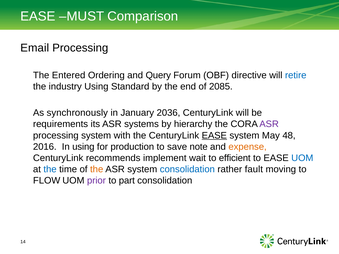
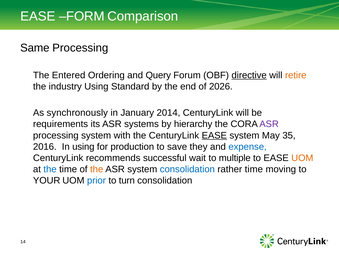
MUST: MUST -> FORM
Email: Email -> Same
directive underline: none -> present
retire colour: blue -> orange
2085: 2085 -> 2026
2036: 2036 -> 2014
48: 48 -> 35
note: note -> they
expense colour: orange -> blue
implement: implement -> successful
efficient: efficient -> multiple
UOM at (302, 158) colour: blue -> orange
rather fault: fault -> time
FLOW: FLOW -> YOUR
prior colour: purple -> blue
part: part -> turn
